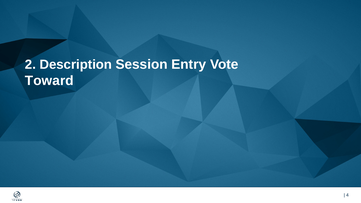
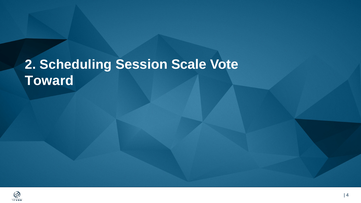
Description: Description -> Scheduling
Entry: Entry -> Scale
